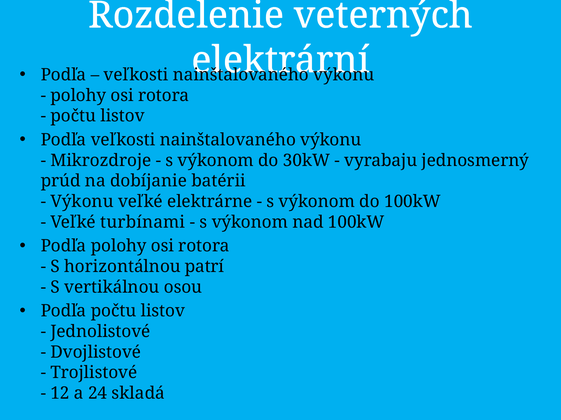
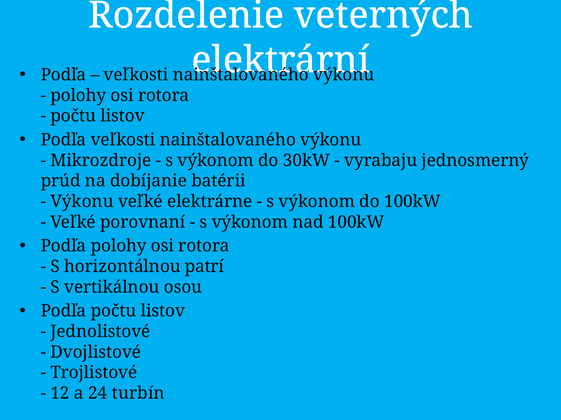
turbínami: turbínami -> porovnaní
skladá: skladá -> turbín
